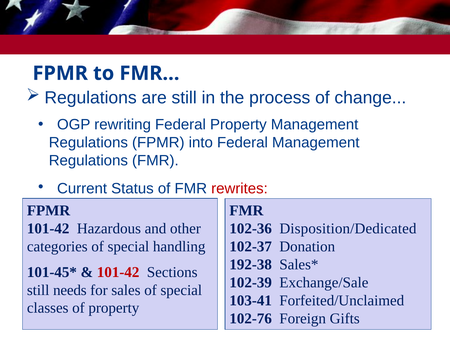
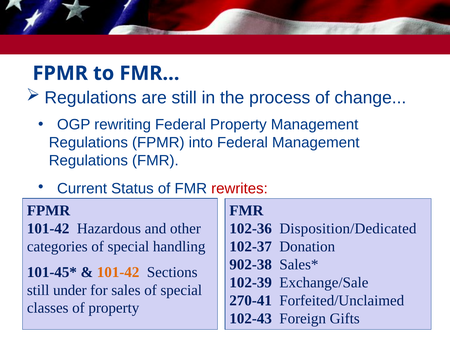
192-38: 192-38 -> 902-38
101-42 at (118, 273) colour: red -> orange
needs: needs -> under
103-41: 103-41 -> 270-41
102-76: 102-76 -> 102-43
